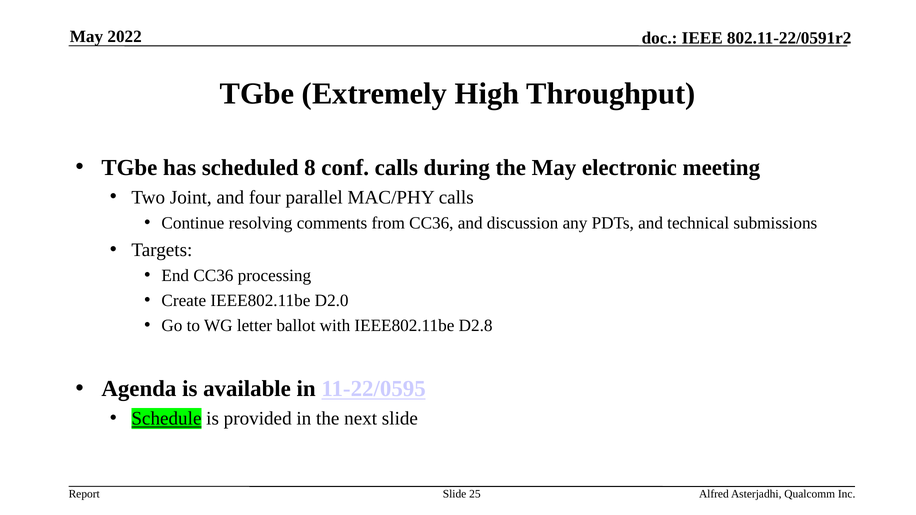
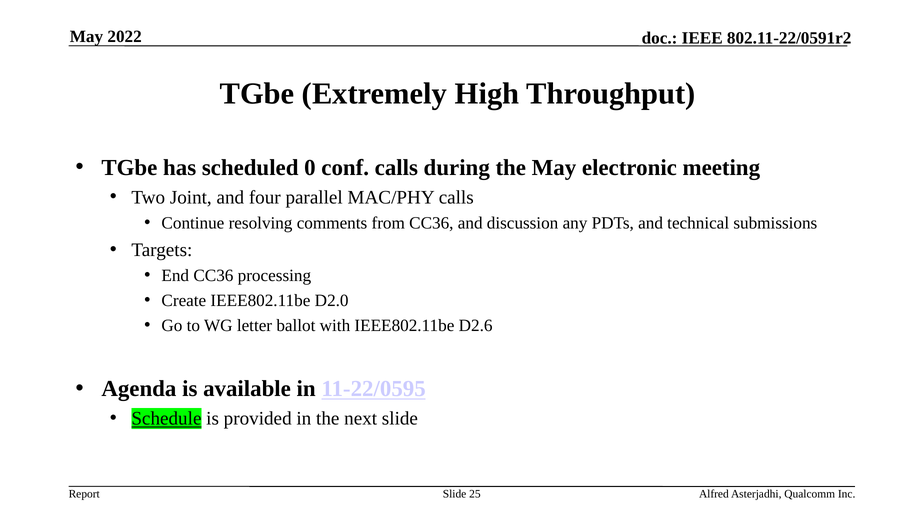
8: 8 -> 0
D2.8: D2.8 -> D2.6
